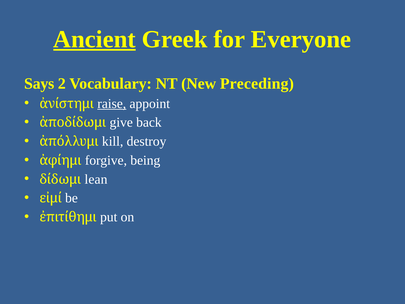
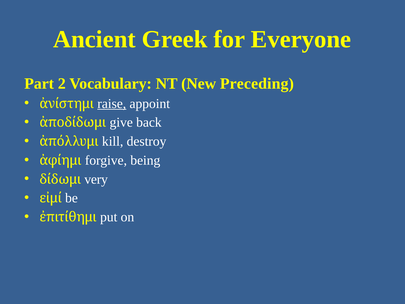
Ancient underline: present -> none
Says: Says -> Part
lean: lean -> very
